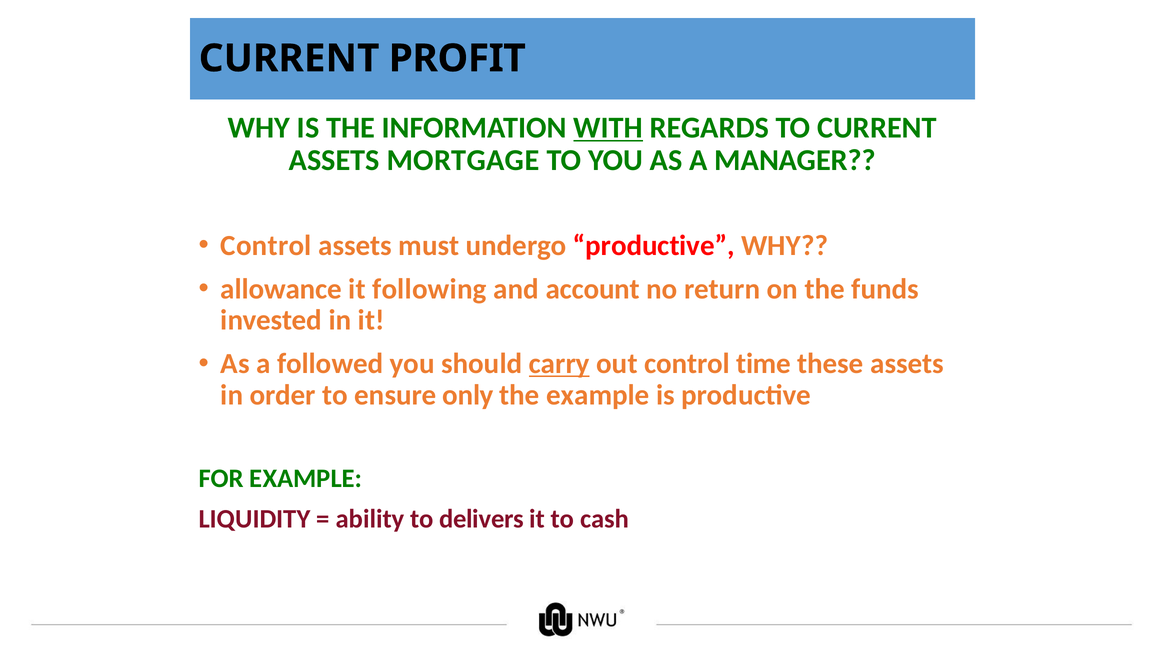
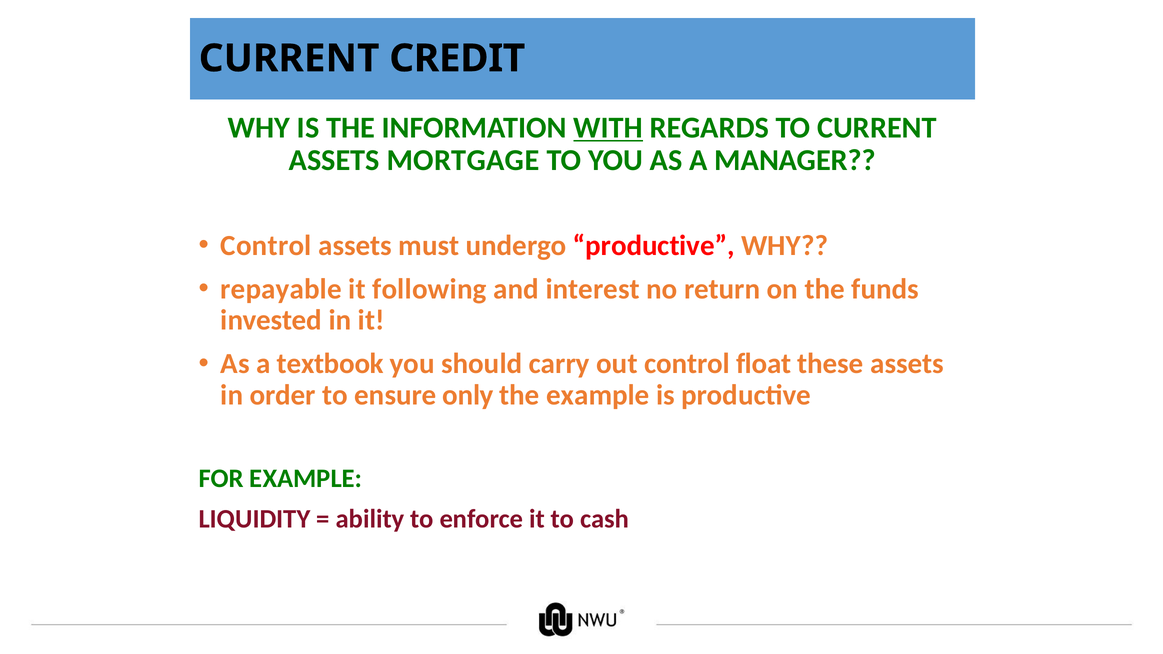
PROFIT: PROFIT -> CREDIT
allowance: allowance -> repayable
account: account -> interest
followed: followed -> textbook
carry underline: present -> none
time: time -> float
delivers: delivers -> enforce
